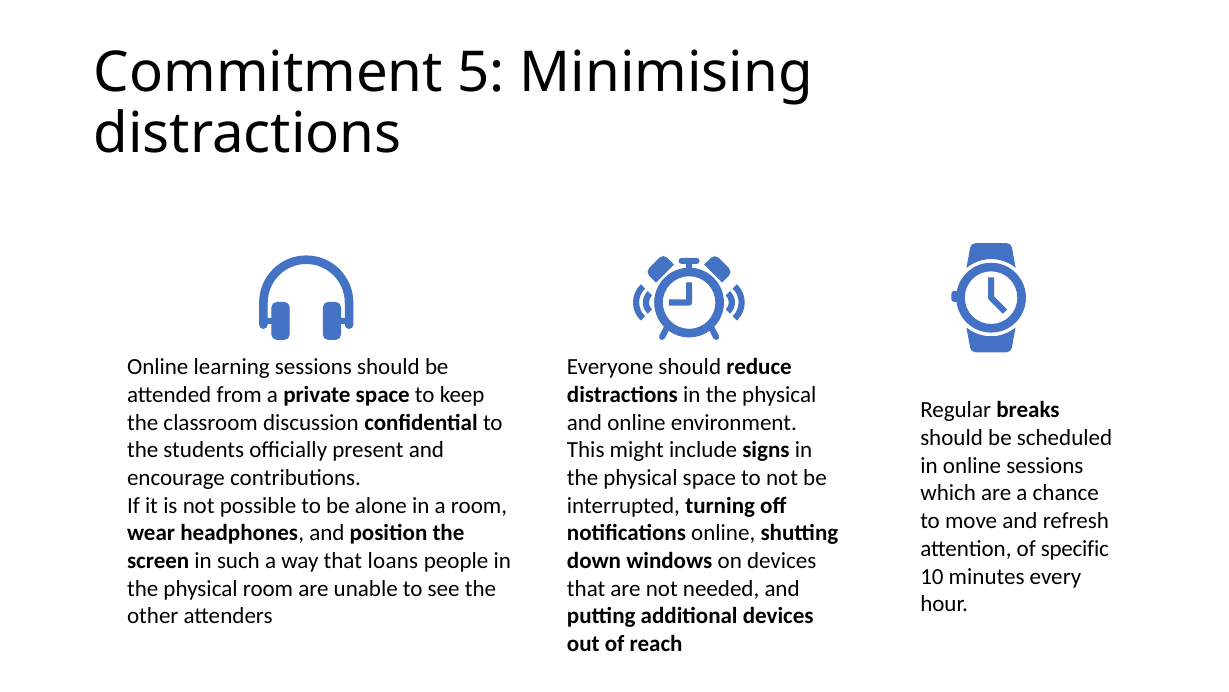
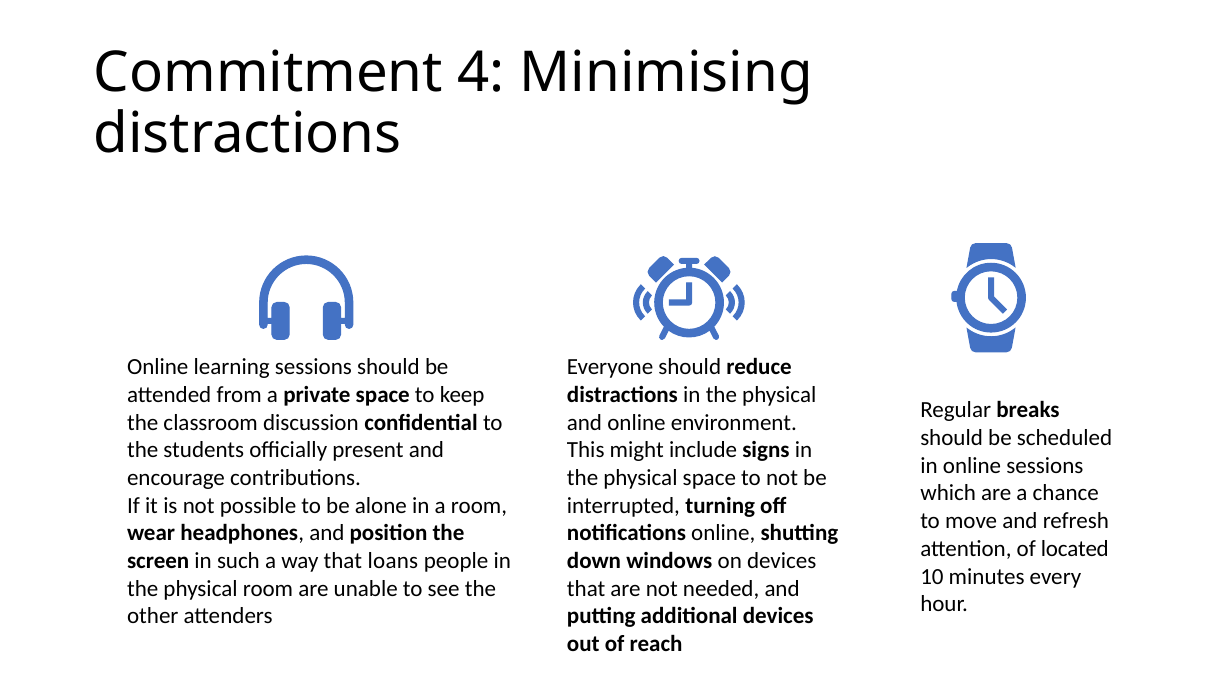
5: 5 -> 4
specific: specific -> located
